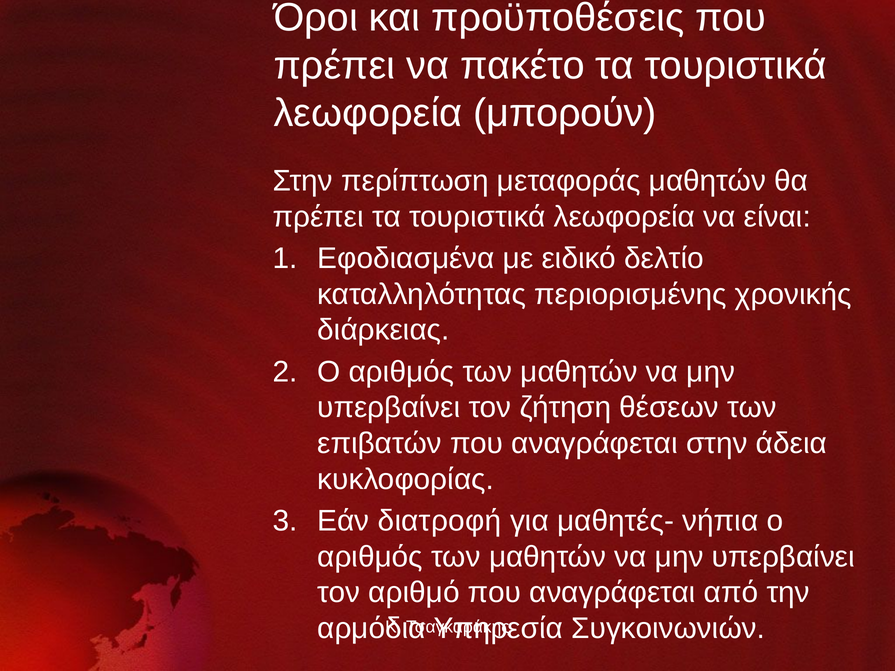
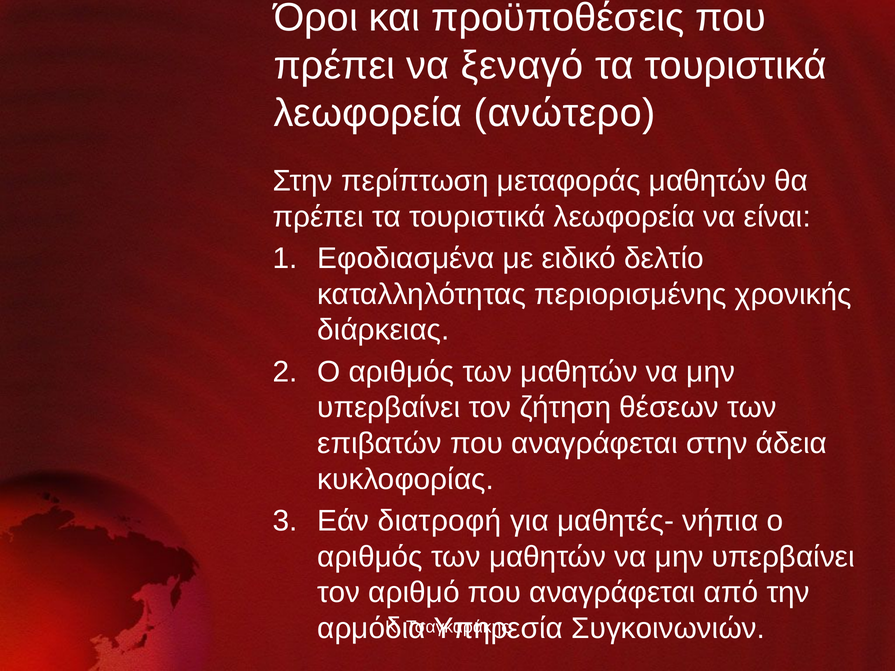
πακέτο: πακέτο -> ξεναγό
μπορούν: μπορούν -> ανώτερο
